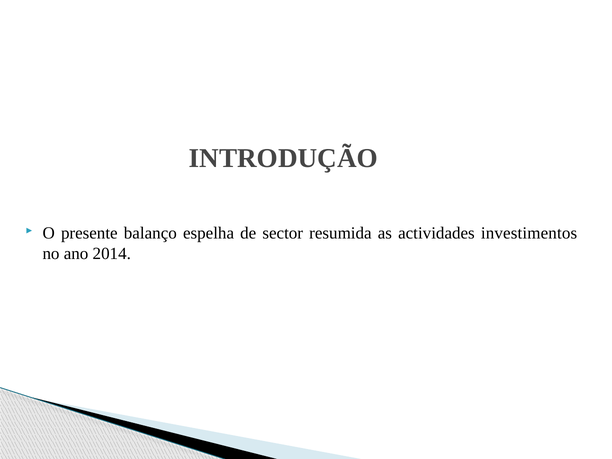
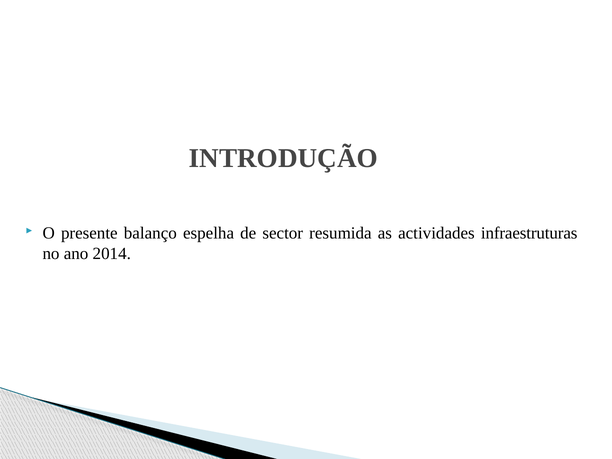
investimentos: investimentos -> infraestruturas
